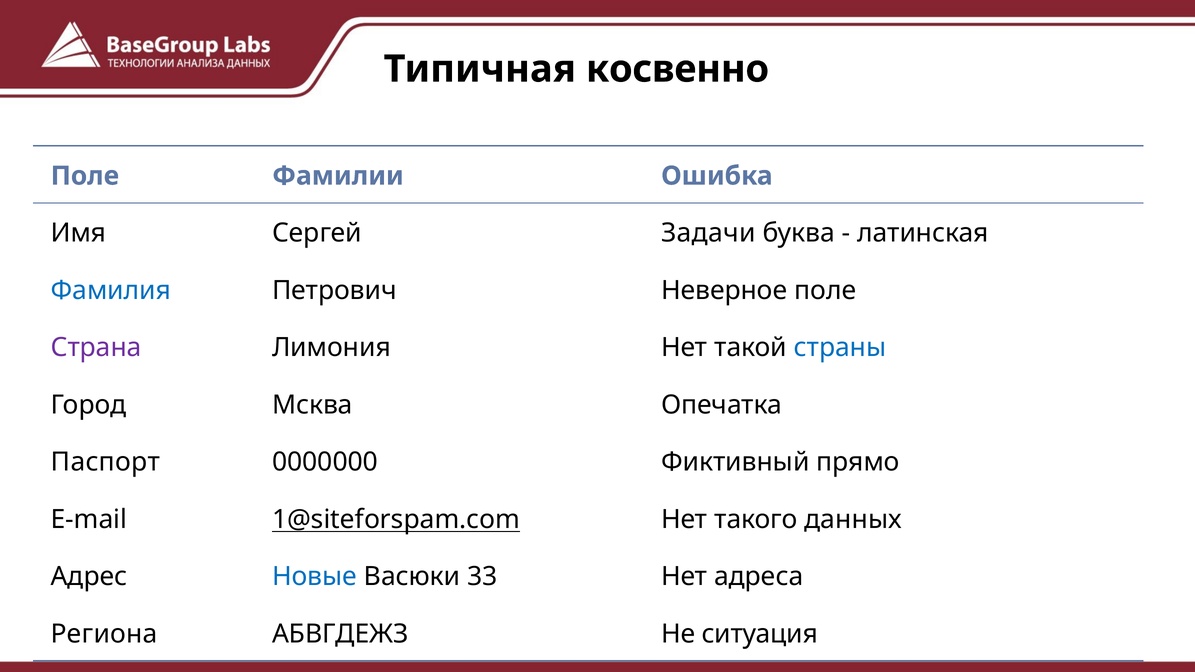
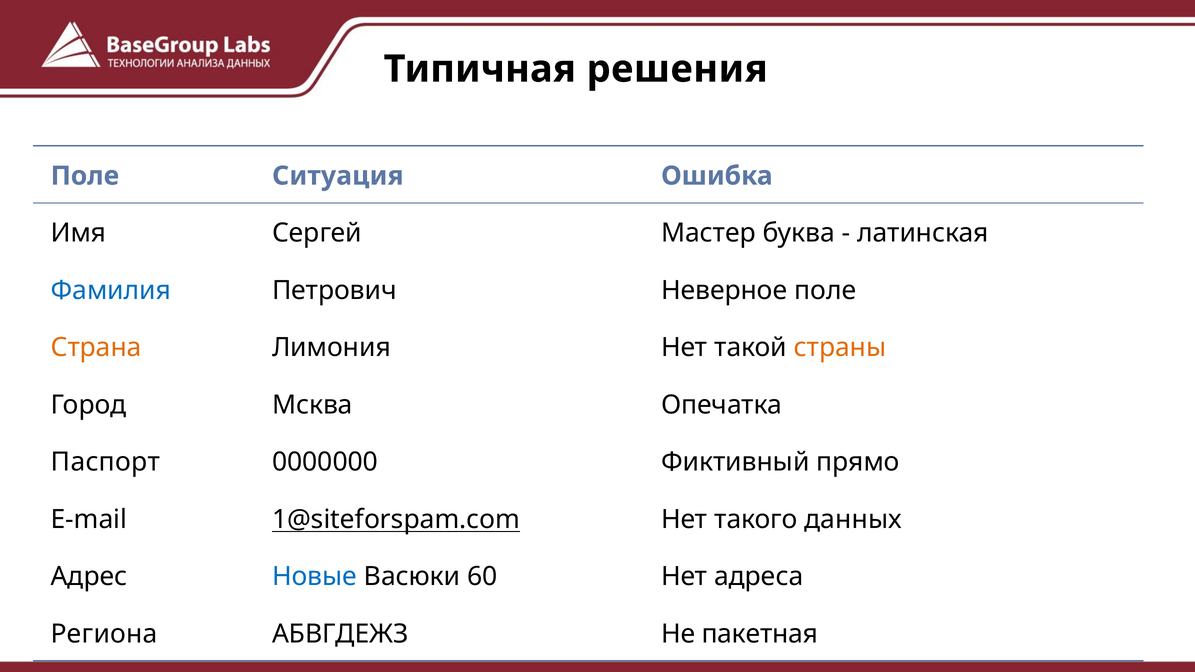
косвенно: косвенно -> решения
Фамилии: Фамилии -> Ситуация
Задачи: Задачи -> Мастер
Страна colour: purple -> orange
страны colour: blue -> orange
33: 33 -> 60
ситуация: ситуация -> пакетная
